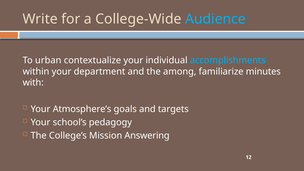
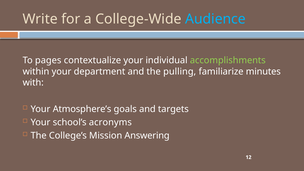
urban: urban -> pages
accomplishments colour: light blue -> light green
among: among -> pulling
pedagogy: pedagogy -> acronyms
